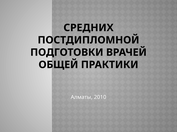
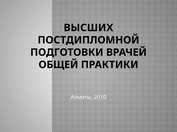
СРЕДНИХ: СРЕДНИХ -> ВЫСШИХ
